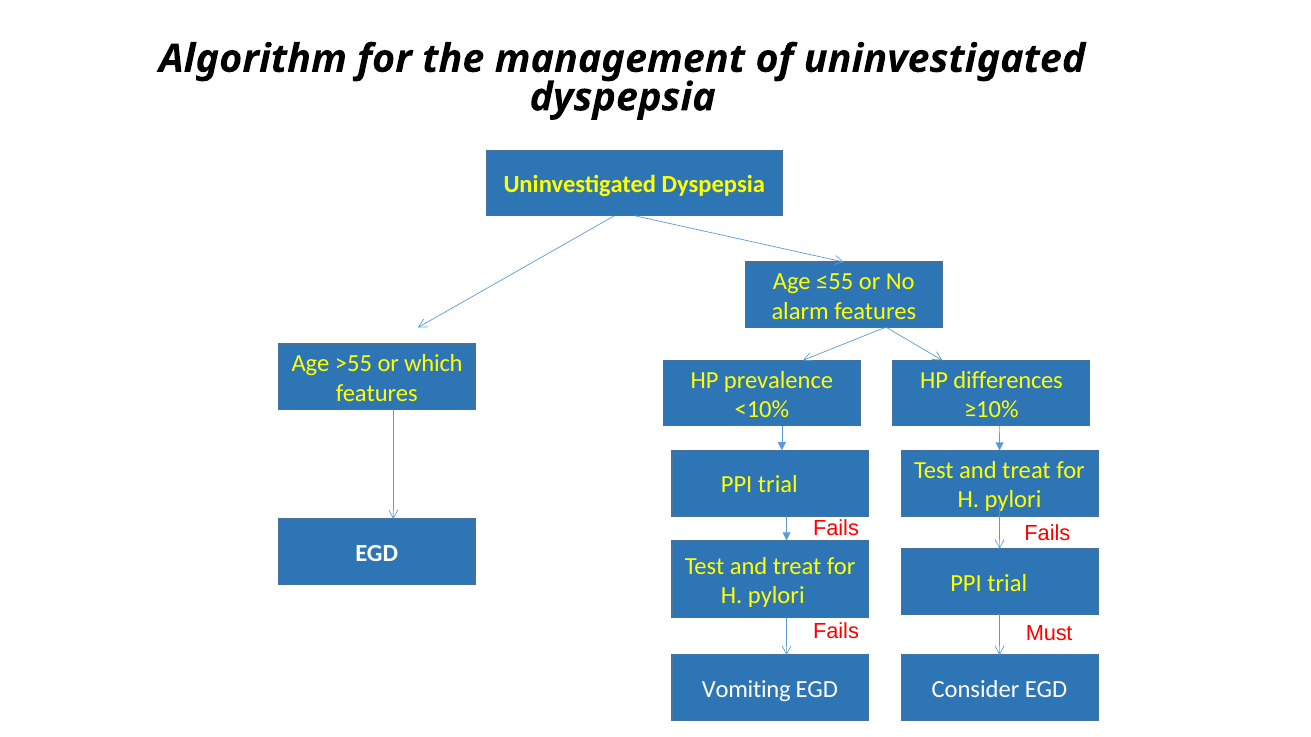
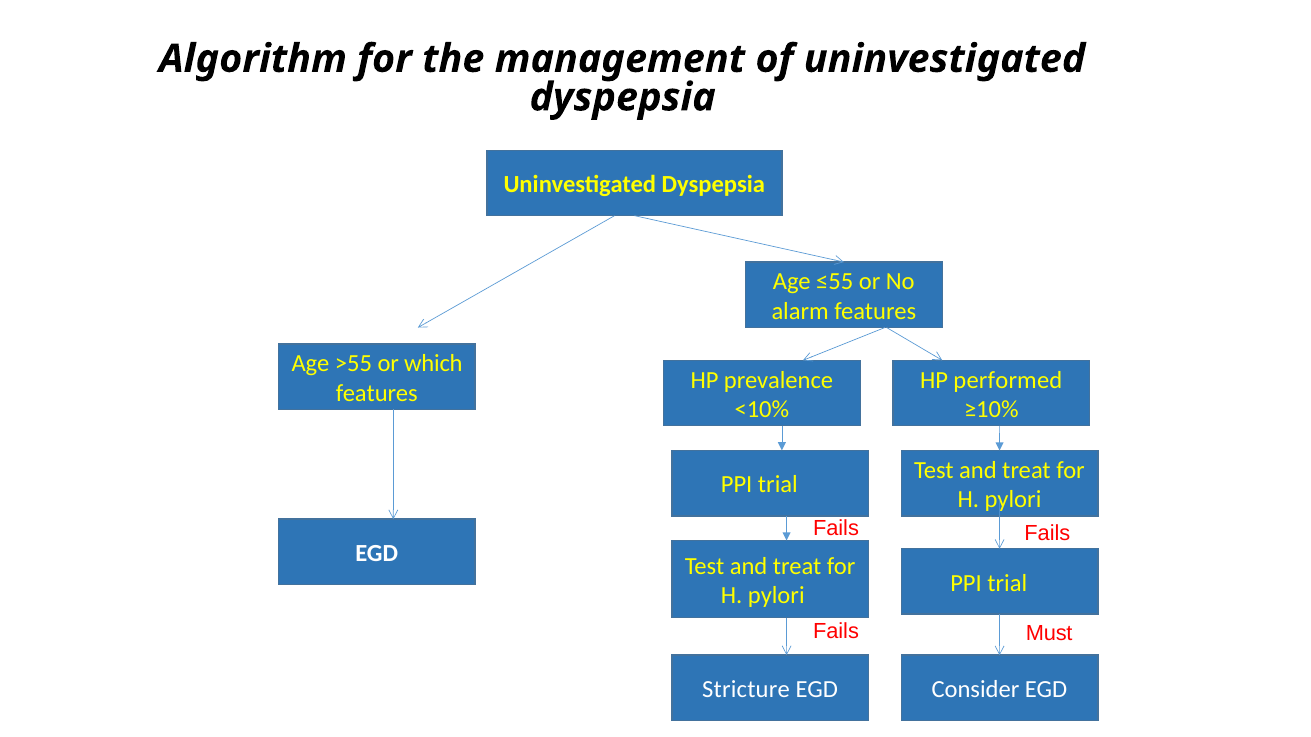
differences: differences -> performed
Vomiting: Vomiting -> Stricture
